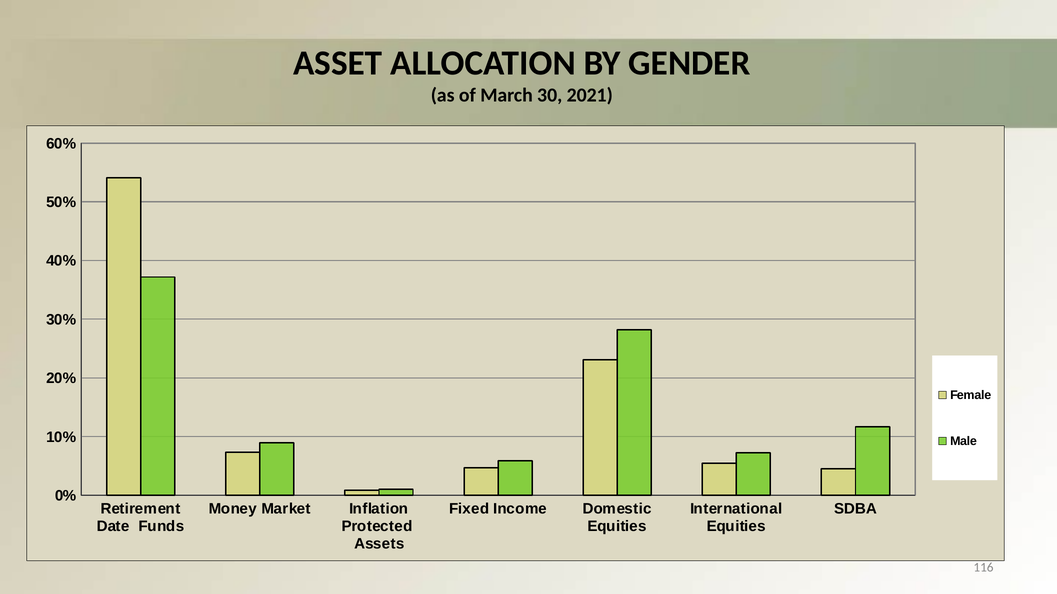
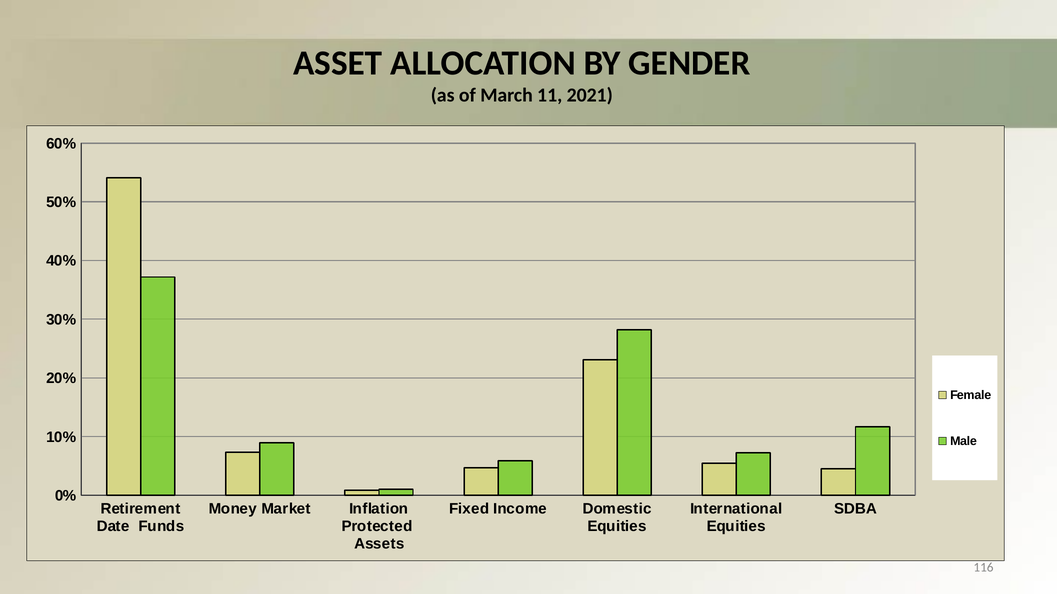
30: 30 -> 11
